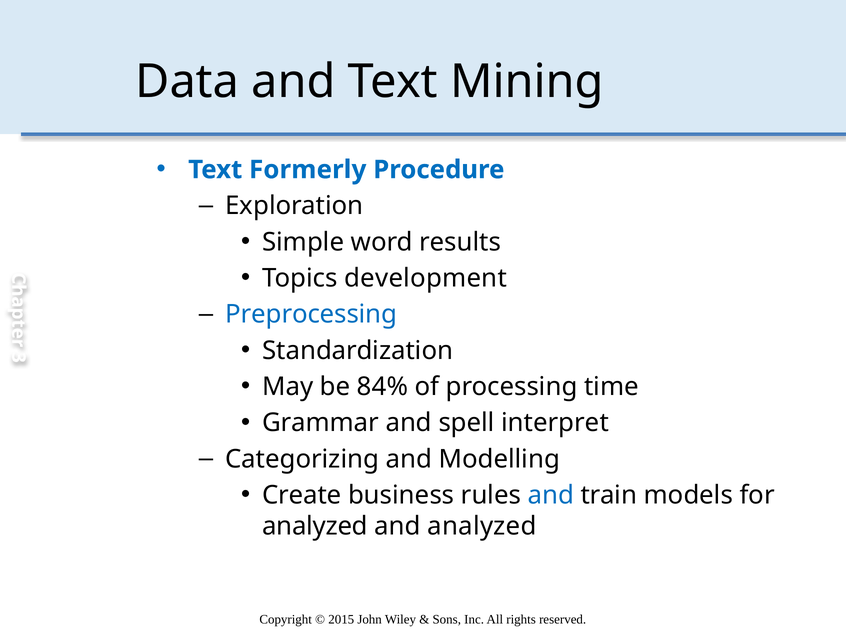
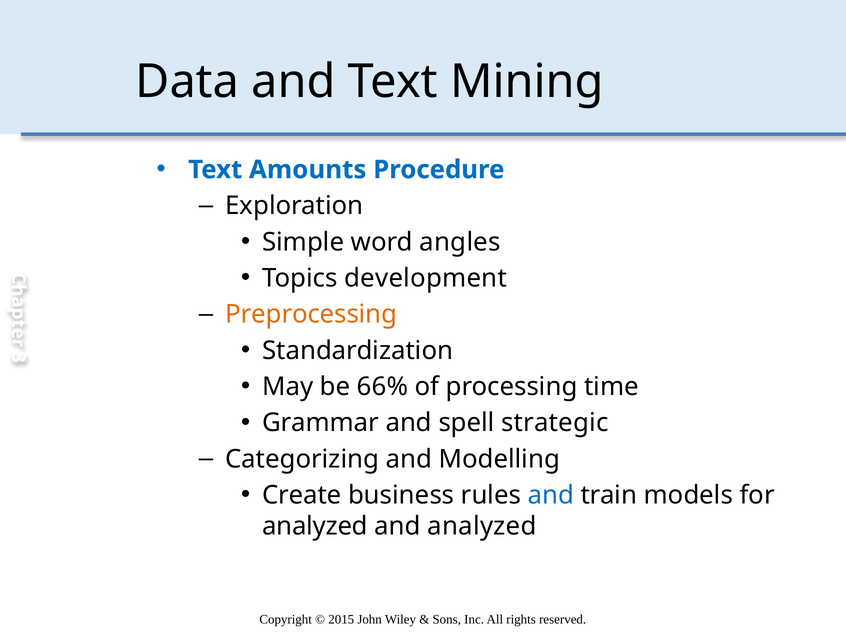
Formerly: Formerly -> Amounts
results: results -> angles
Preprocessing colour: blue -> orange
84%: 84% -> 66%
interpret: interpret -> strategic
